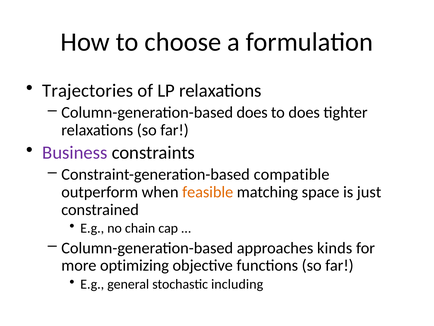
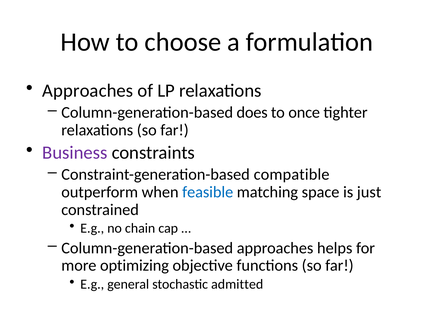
Trajectories at (88, 91): Trajectories -> Approaches
to does: does -> once
feasible colour: orange -> blue
kinds: kinds -> helps
including: including -> admitted
